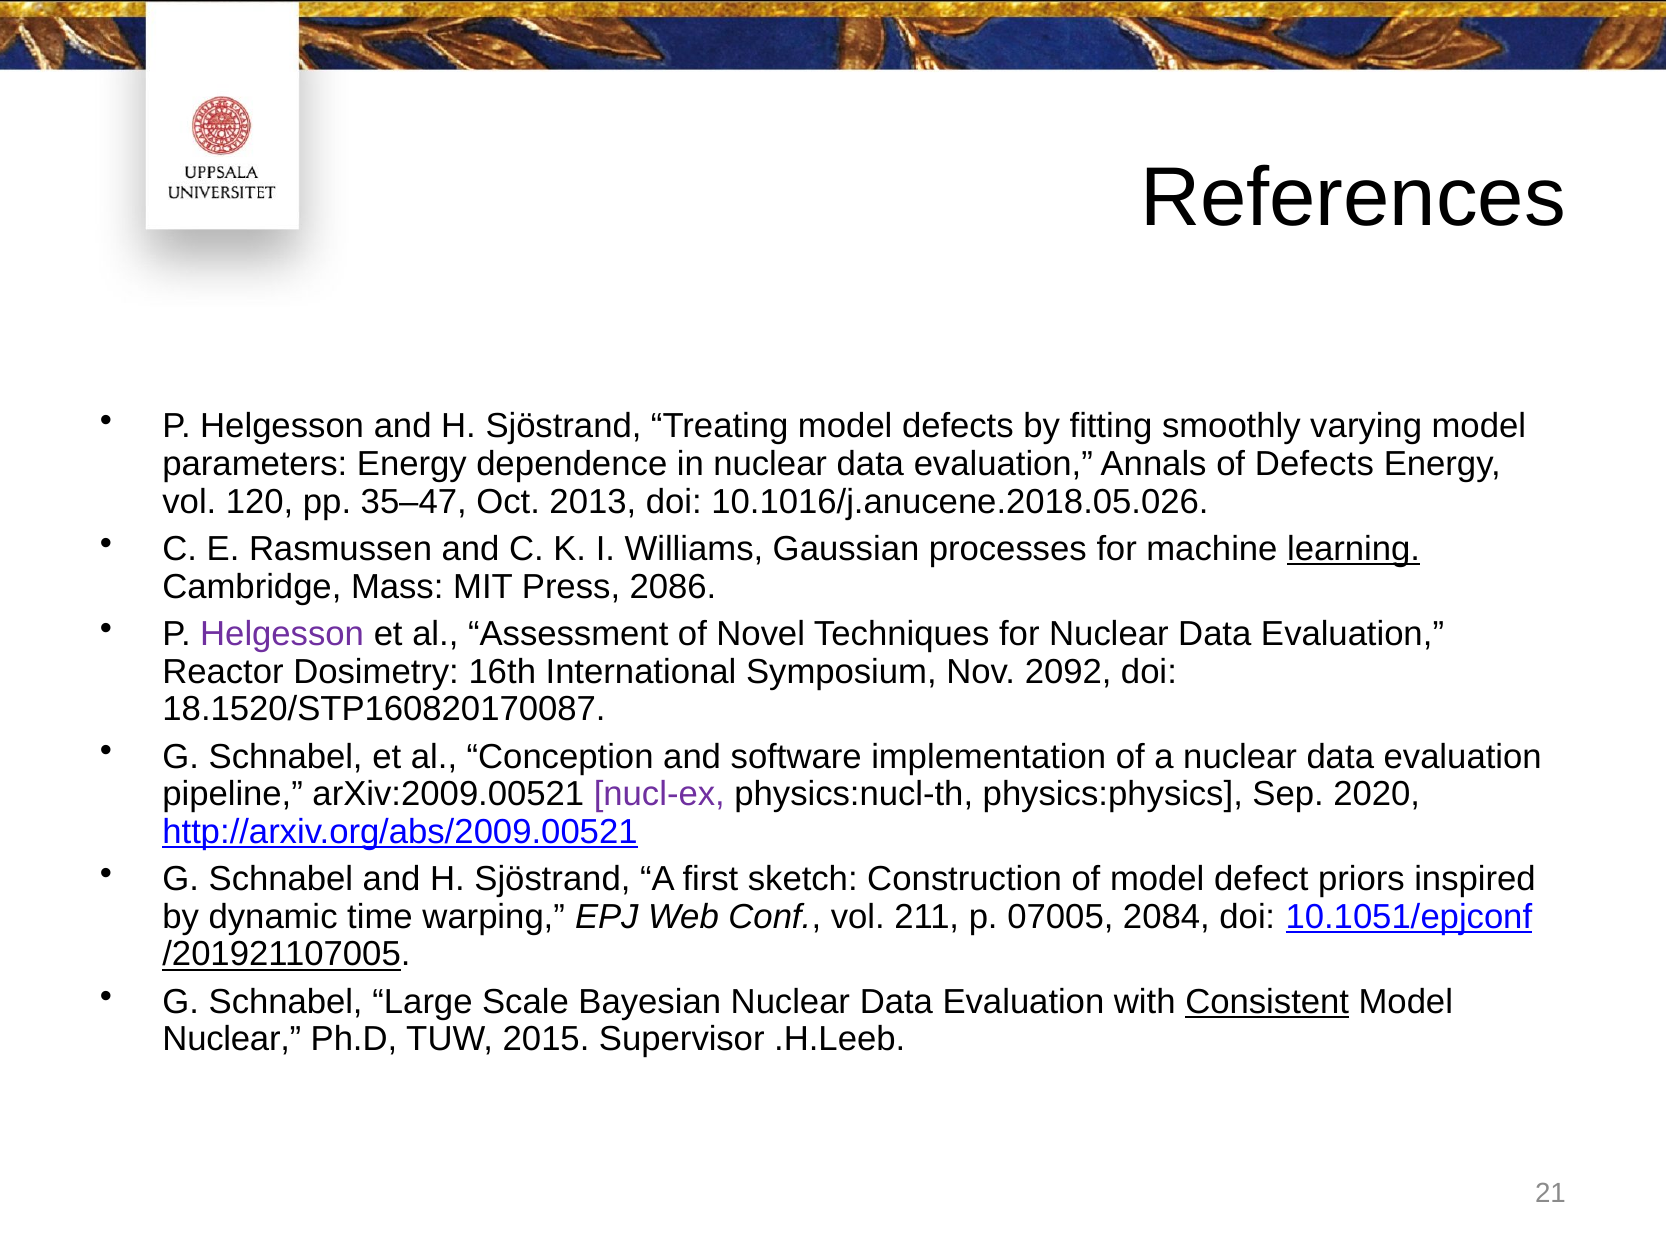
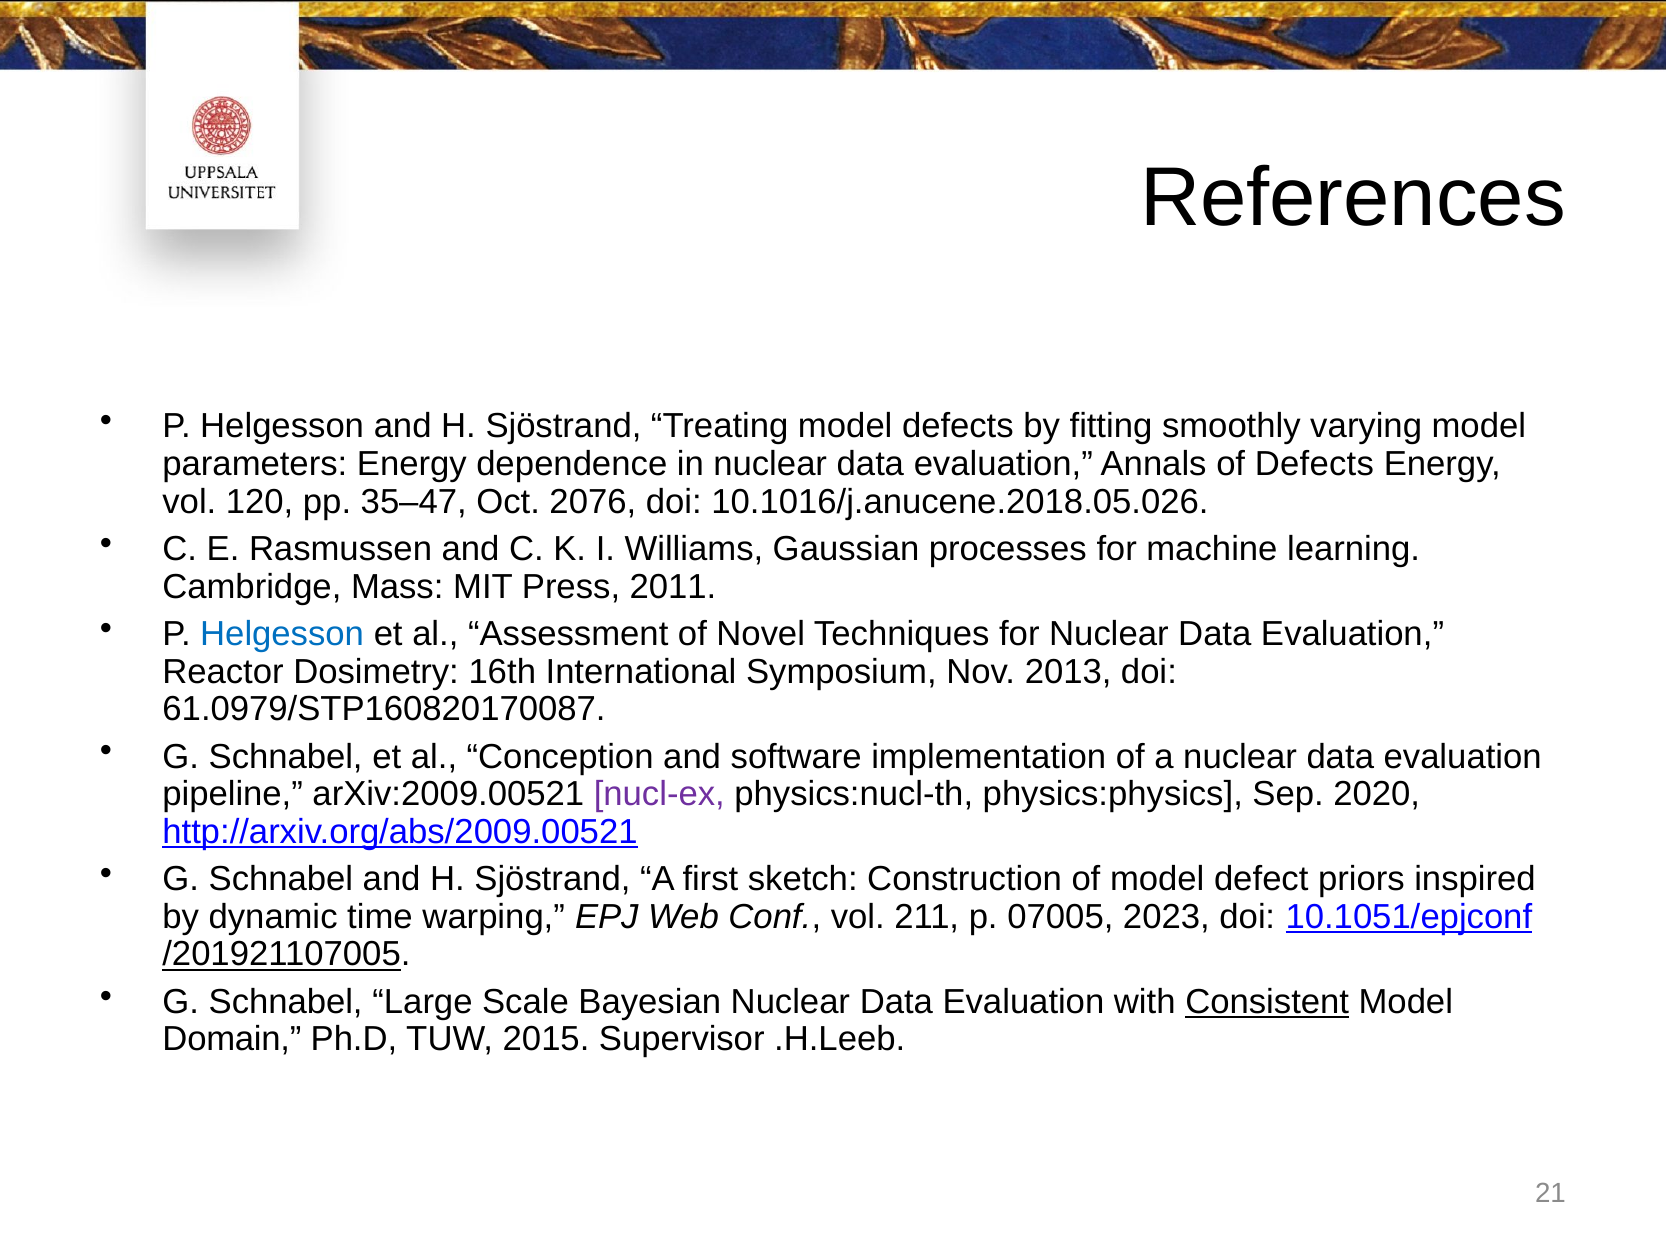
2013: 2013 -> 2076
learning underline: present -> none
2086: 2086 -> 2011
Helgesson at (282, 634) colour: purple -> blue
2092: 2092 -> 2013
18.1520/STP160820170087: 18.1520/STP160820170087 -> 61.0979/STP160820170087
2084: 2084 -> 2023
Nuclear at (232, 1039): Nuclear -> Domain
